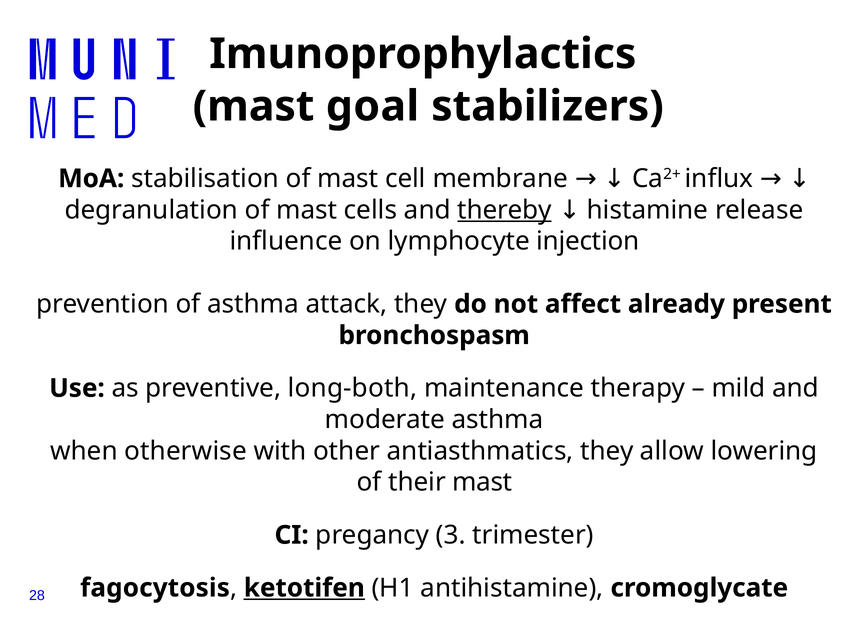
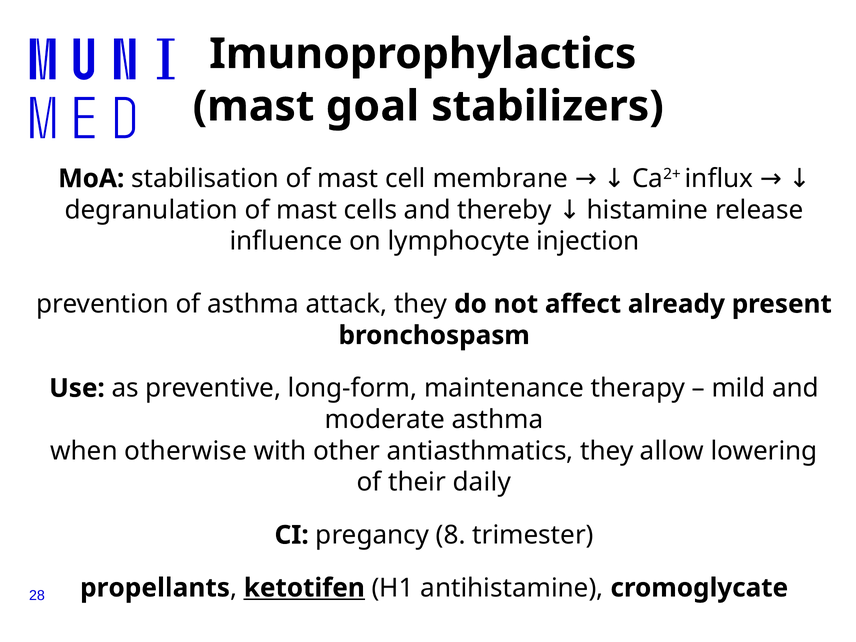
thereby underline: present -> none
long-both: long-both -> long-form
their mast: mast -> daily
3: 3 -> 8
fagocytosis: fagocytosis -> propellants
